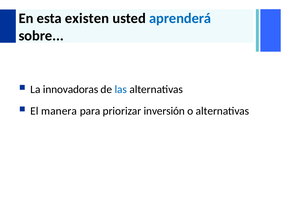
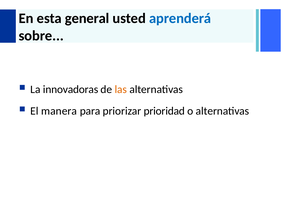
existen: existen -> general
las colour: blue -> orange
inversión: inversión -> prioridad
